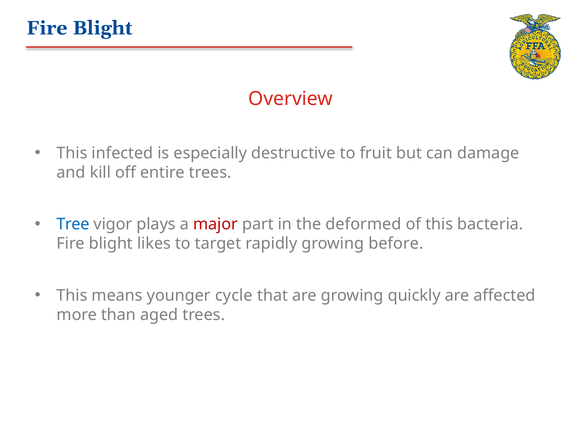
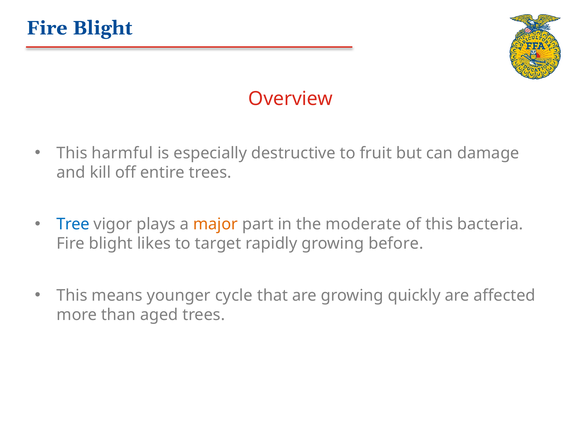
infected: infected -> harmful
major colour: red -> orange
deformed: deformed -> moderate
